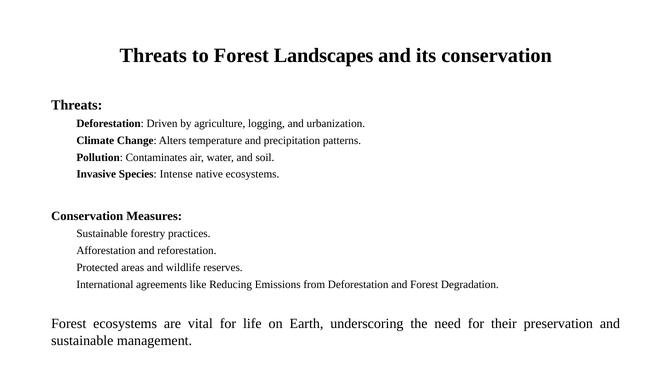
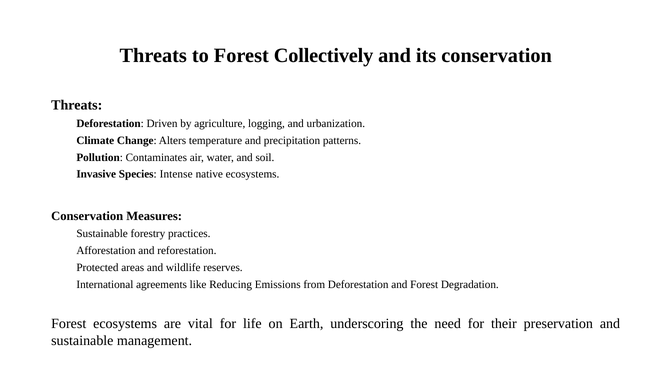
Landscapes: Landscapes -> Collectively
